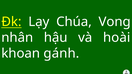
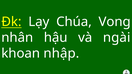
hoài: hoài -> ngài
gánh: gánh -> nhập
